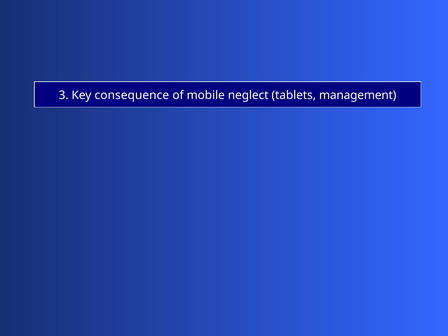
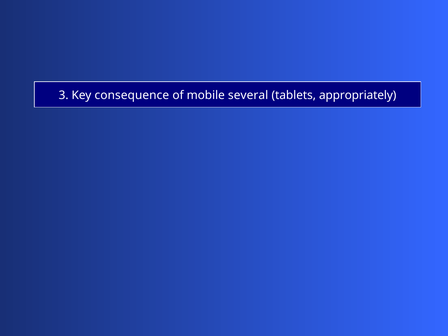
neglect: neglect -> several
management: management -> appropriately
